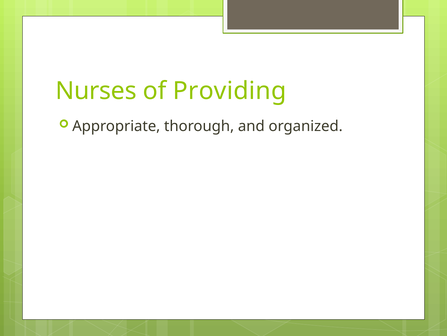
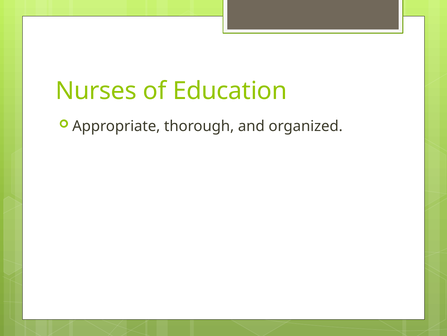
Providing: Providing -> Education
